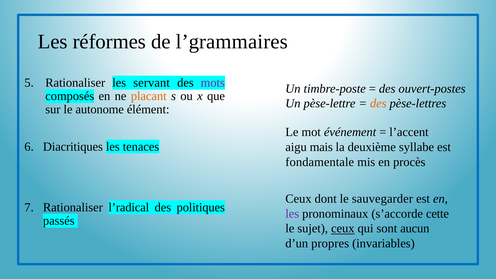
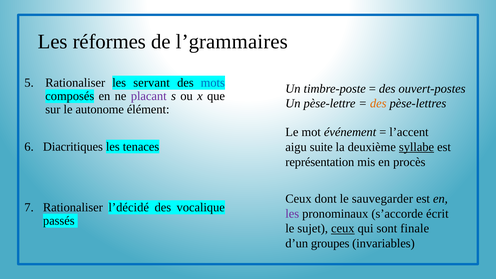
mots colour: purple -> blue
placant colour: orange -> purple
mais: mais -> suite
syllabe underline: none -> present
fondamentale: fondamentale -> représentation
l’radical: l’radical -> l’décidé
politiques: politiques -> vocalique
cette: cette -> écrit
aucun: aucun -> finale
propres: propres -> groupes
